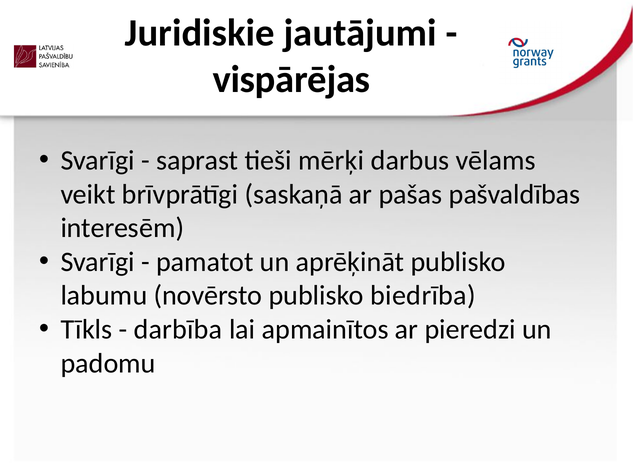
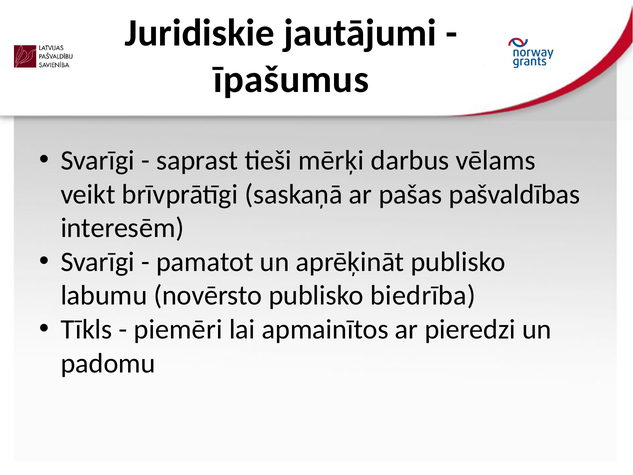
vispārējas: vispārējas -> īpašumus
darbība: darbība -> piemēri
